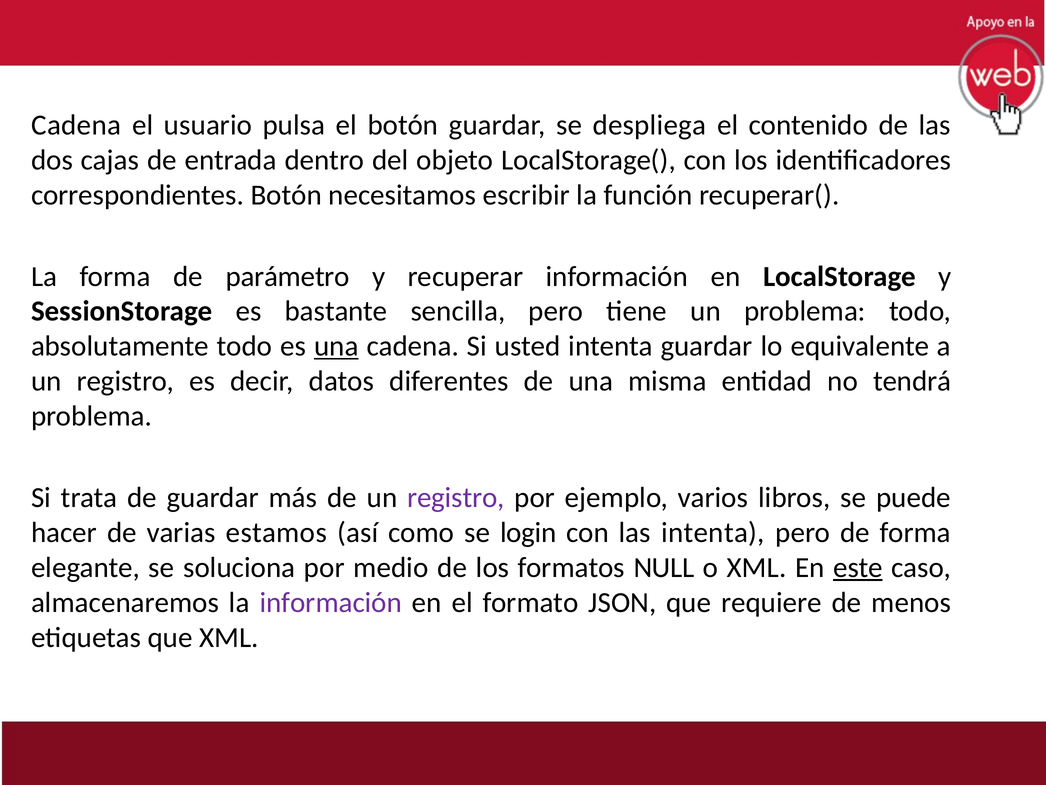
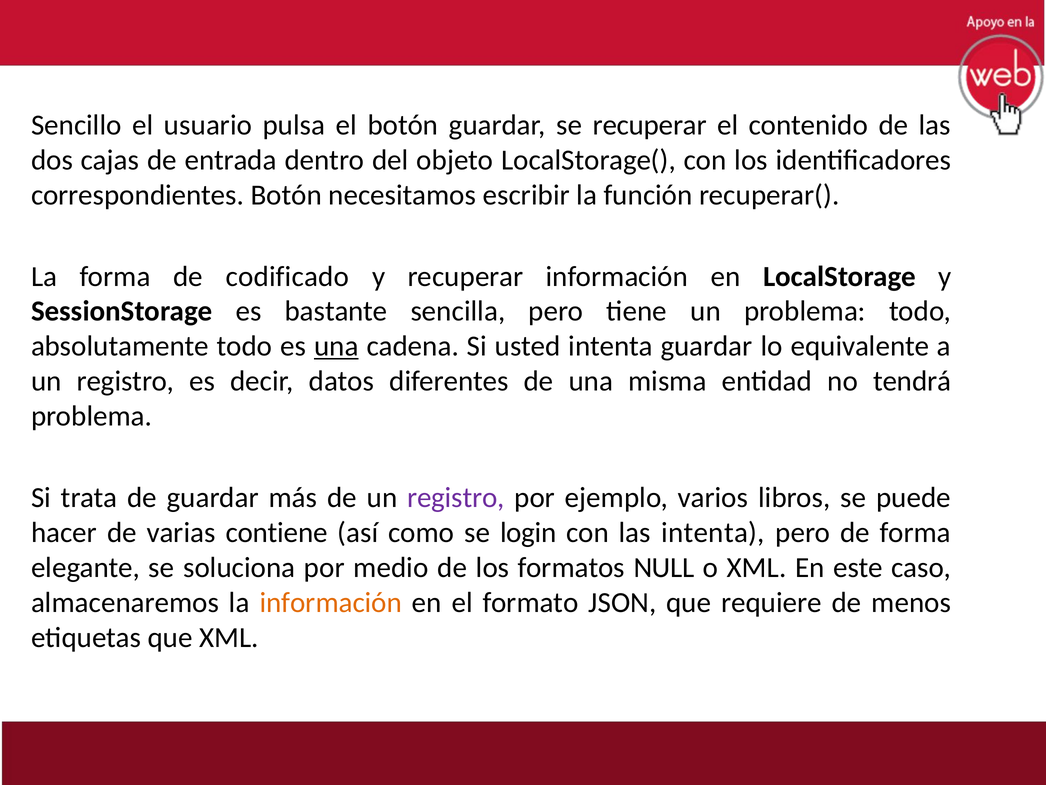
Cadena at (76, 125): Cadena -> Sencillo
se despliega: despliega -> recuperar
parámetro: parámetro -> codificado
estamos: estamos -> contiene
este underline: present -> none
información at (331, 602) colour: purple -> orange
